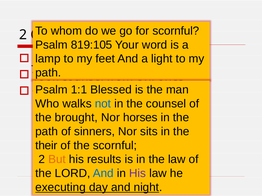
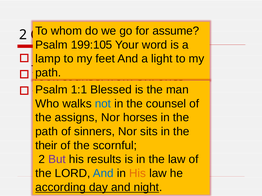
for scornful: scornful -> assume
819:105: 819:105 -> 199:105
brought: brought -> assigns
But colour: orange -> purple
His at (138, 174) colour: purple -> orange
executing: executing -> according
